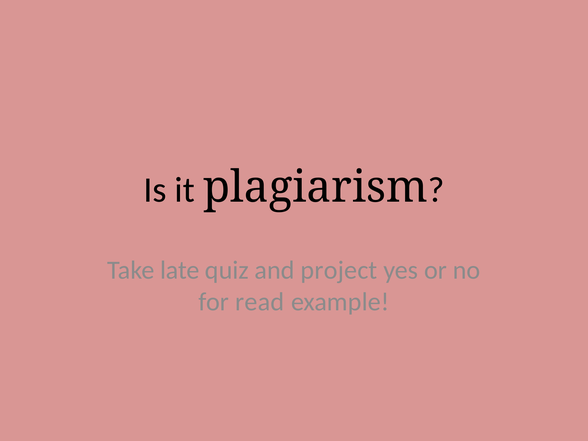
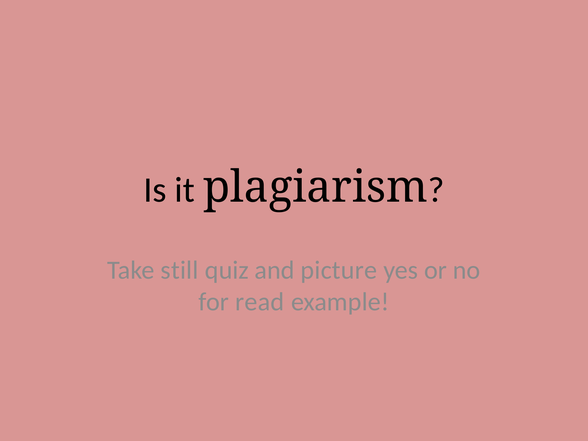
late: late -> still
project: project -> picture
